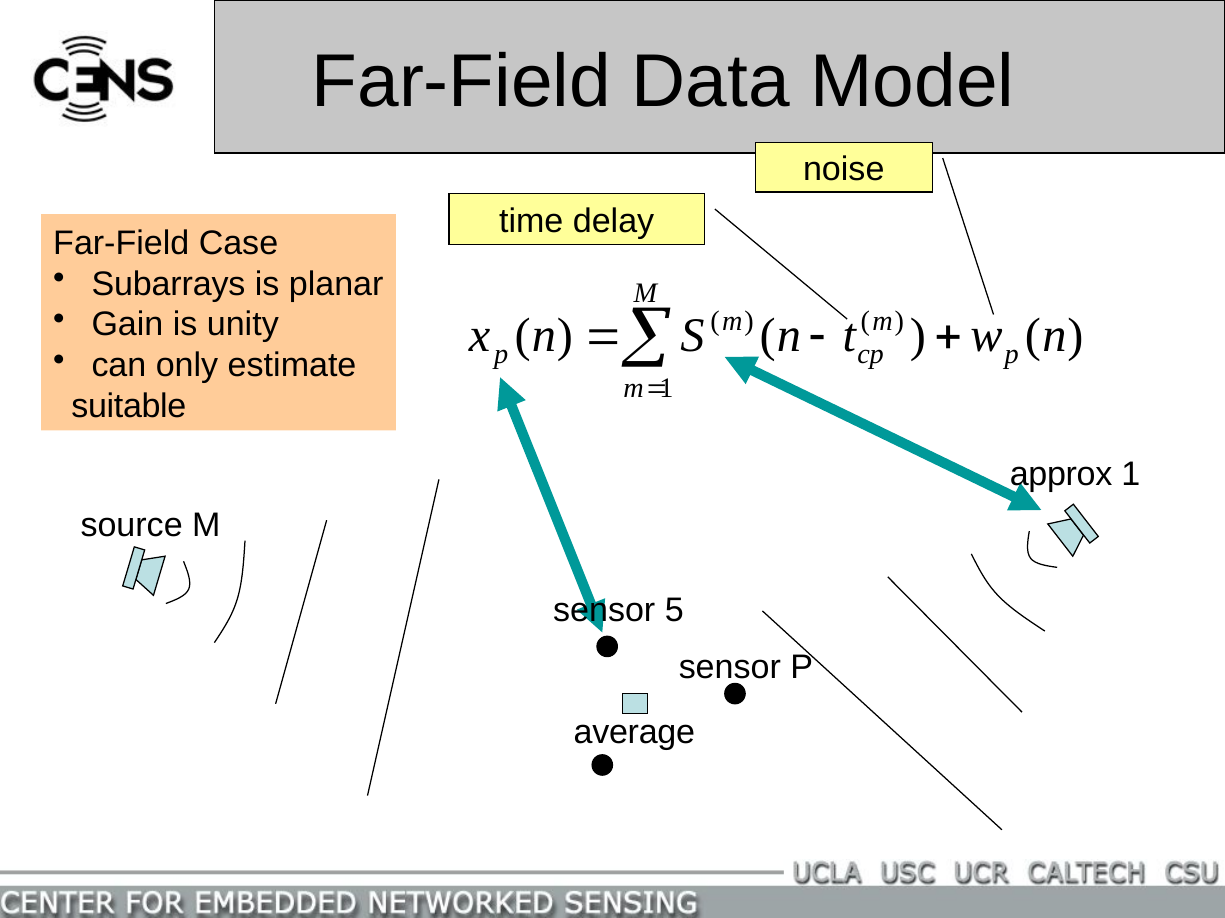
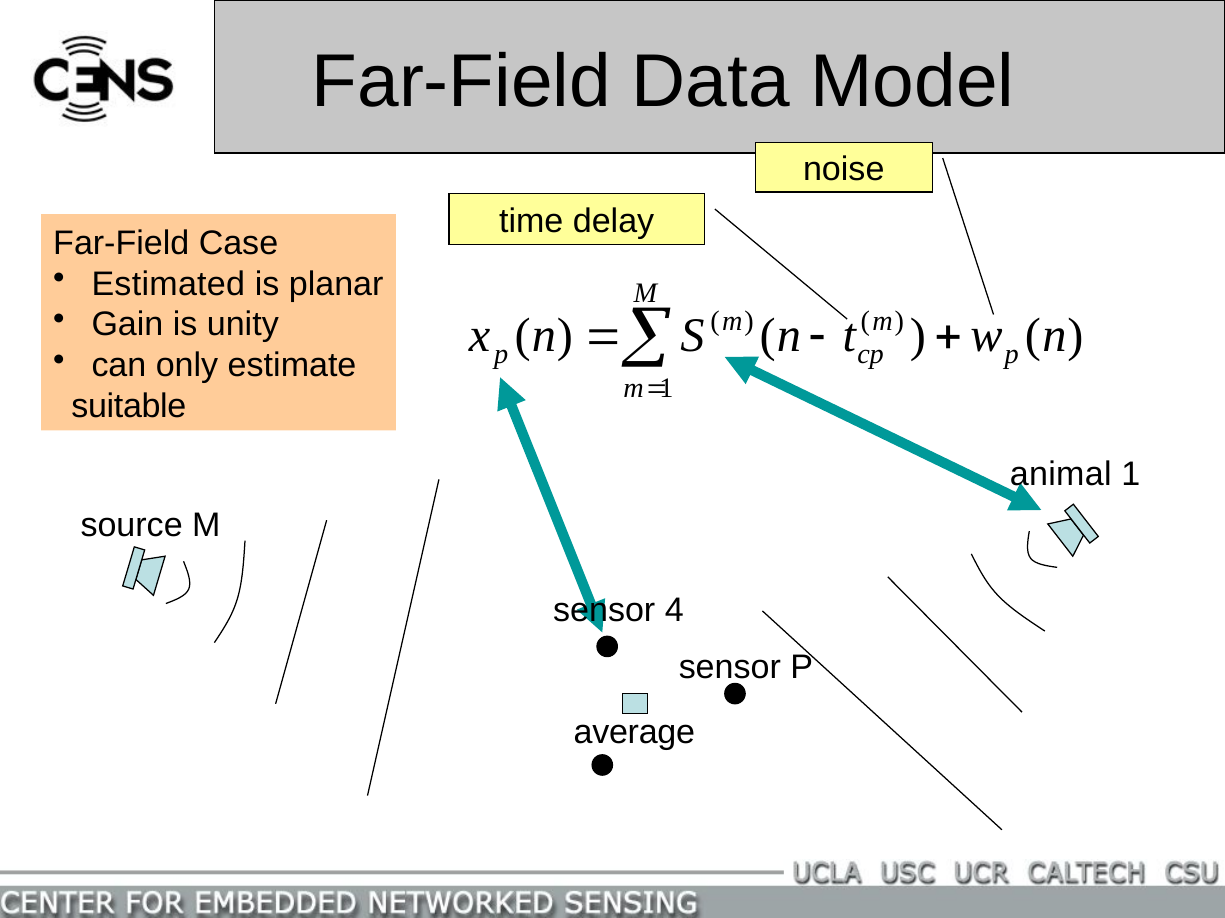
Subarrays: Subarrays -> Estimated
approx: approx -> animal
5: 5 -> 4
